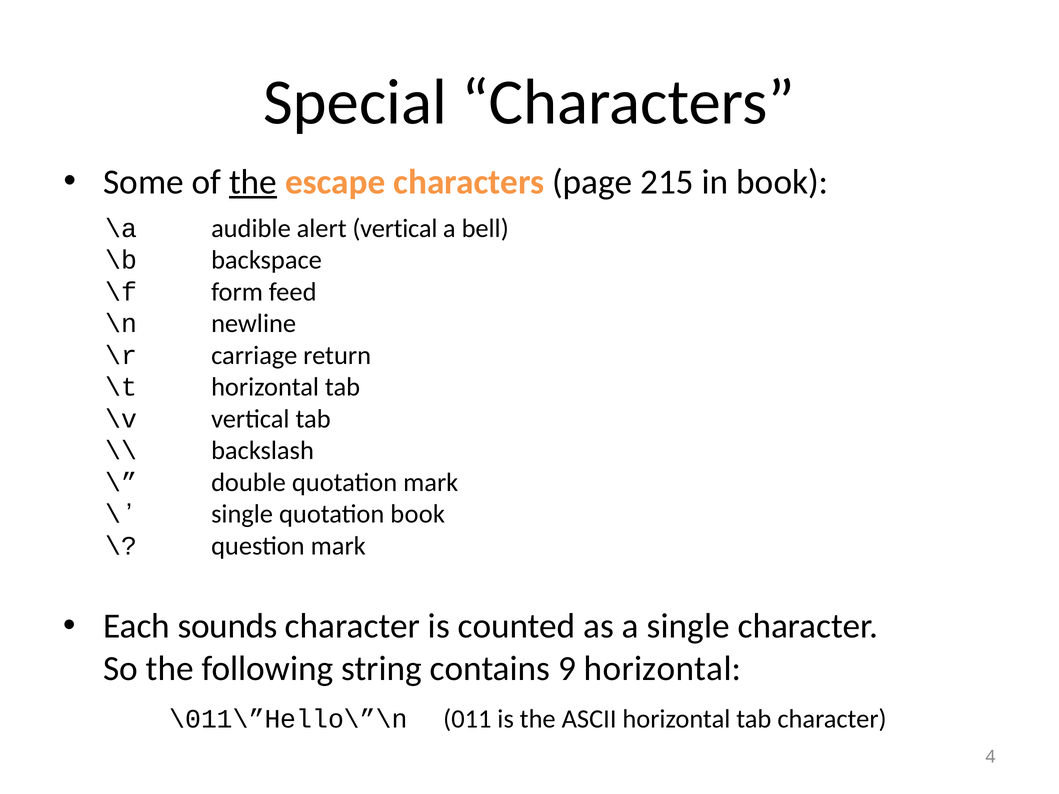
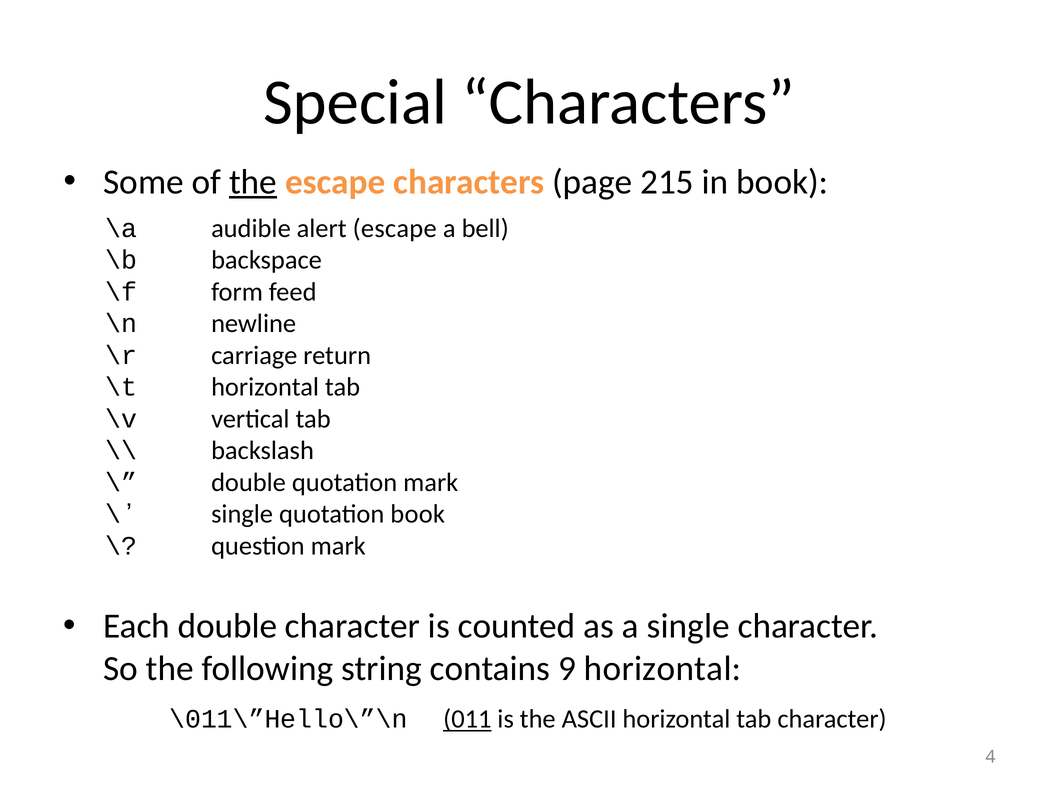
alert vertical: vertical -> escape
Each sounds: sounds -> double
011 underline: none -> present
